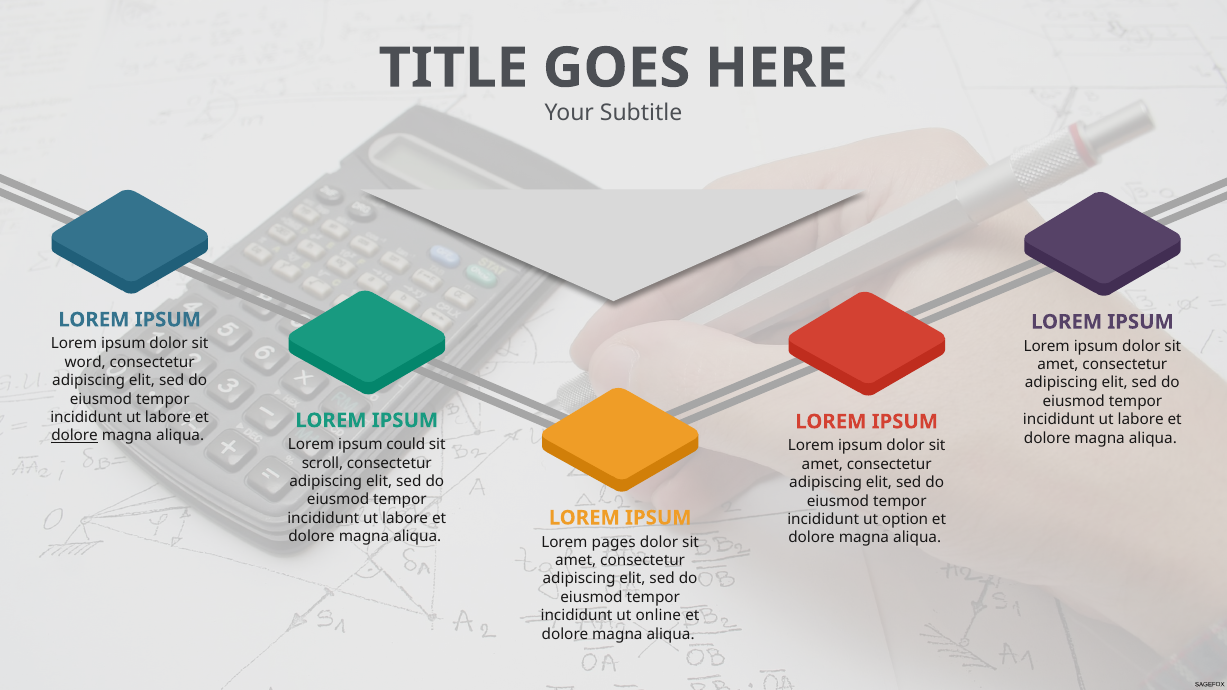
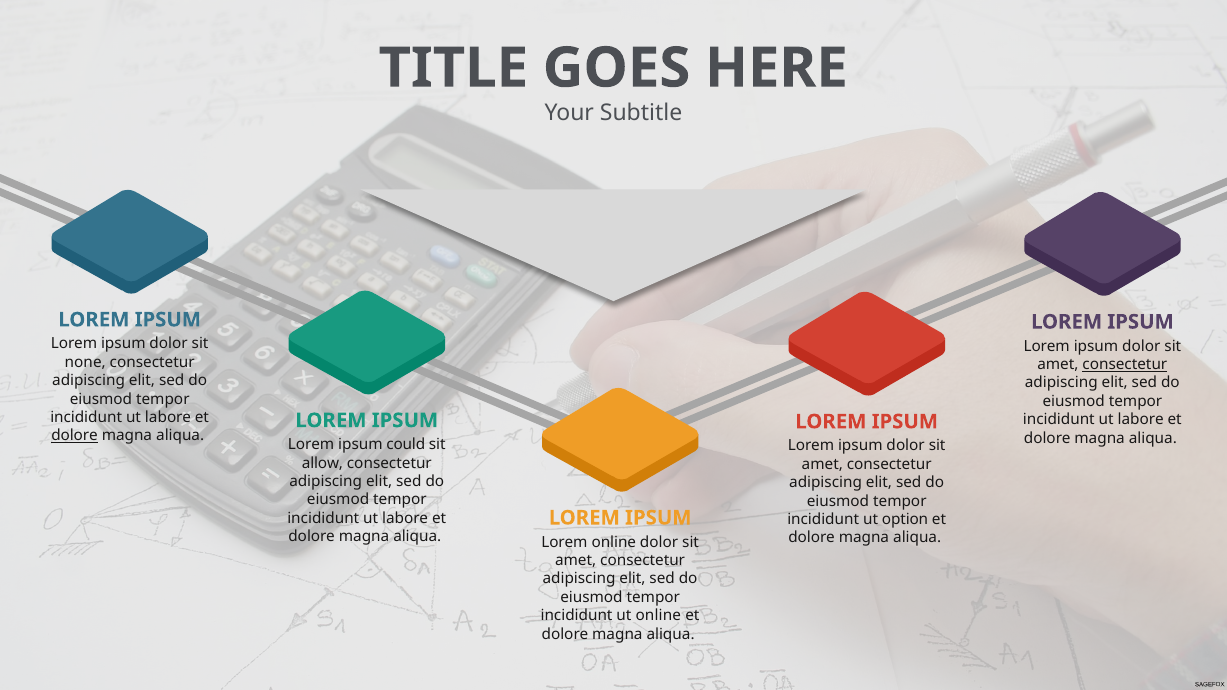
word: word -> none
consectetur at (1125, 365) underline: none -> present
scroll: scroll -> allow
Lorem pages: pages -> online
